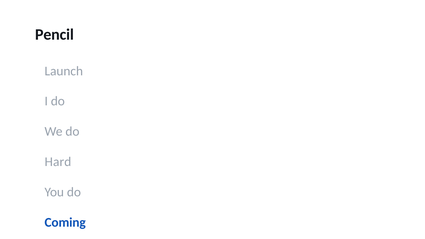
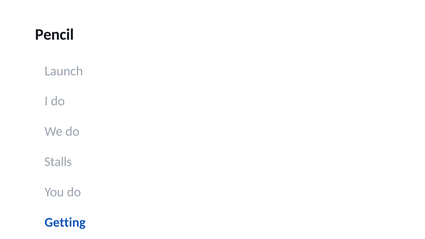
Hard: Hard -> Stalls
Coming: Coming -> Getting
